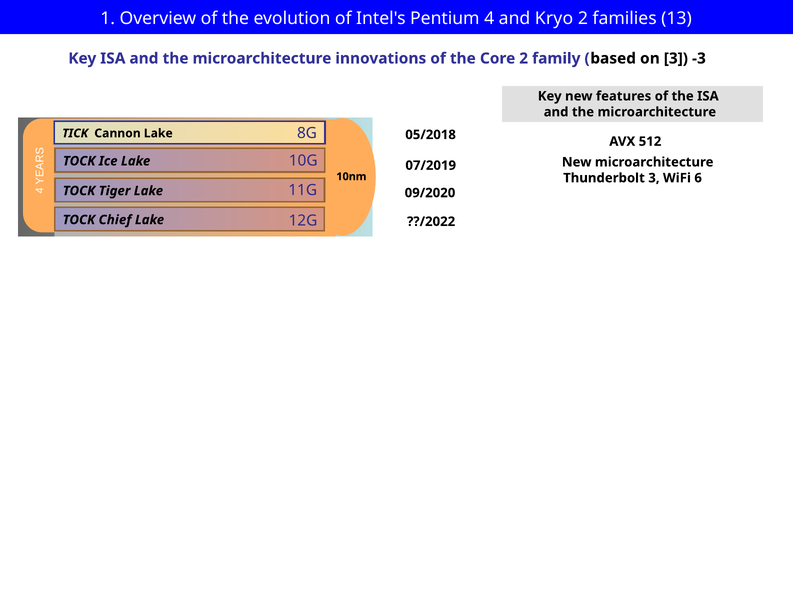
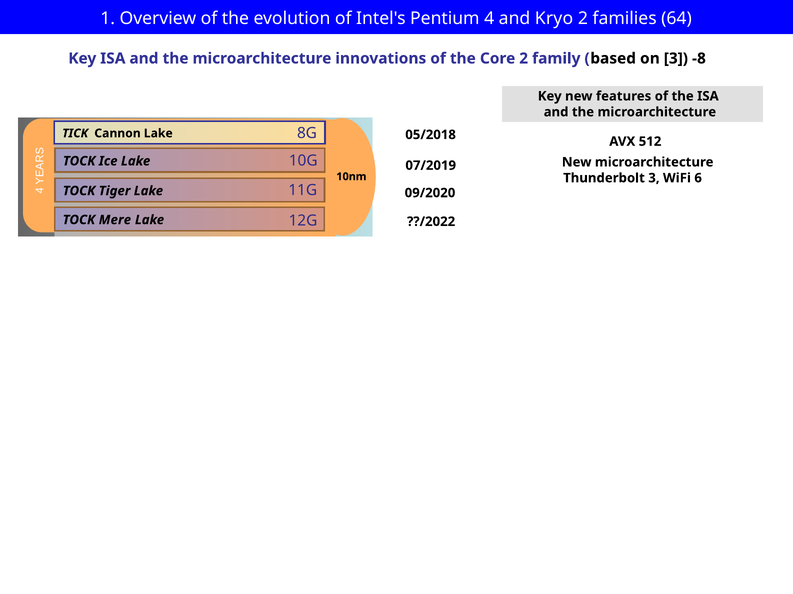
13: 13 -> 64
-3: -3 -> -8
Chief: Chief -> Mere
